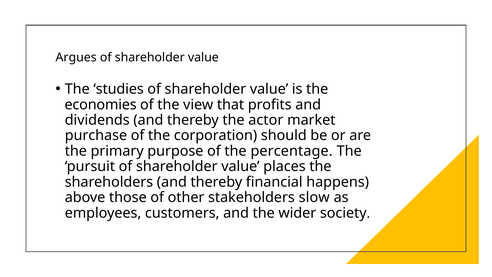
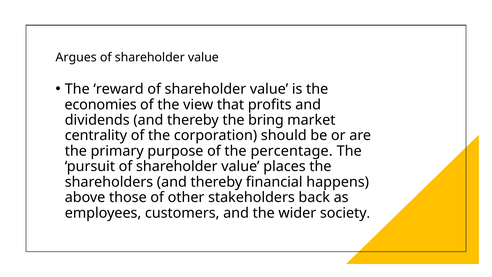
studies: studies -> reward
actor: actor -> bring
purchase: purchase -> centrality
slow: slow -> back
